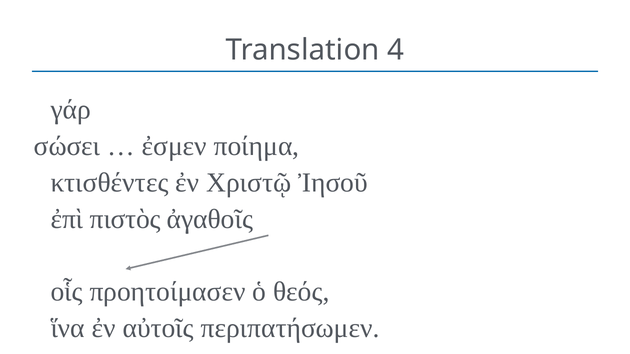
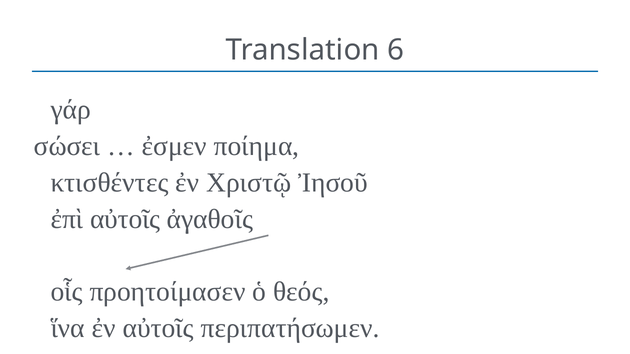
4: 4 -> 6
ἐπὶ πιστὸς: πιστὸς -> αὐτοῖς
